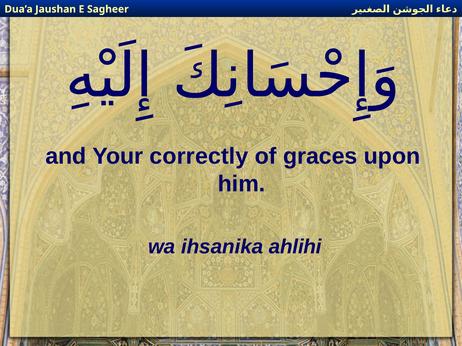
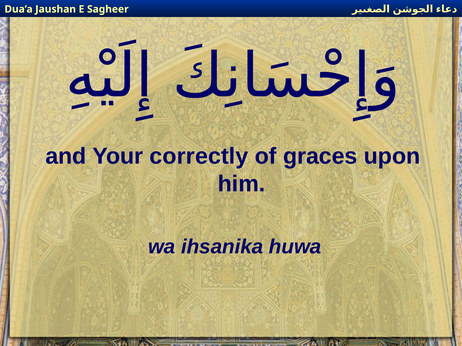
ahlihi: ahlihi -> huwa
